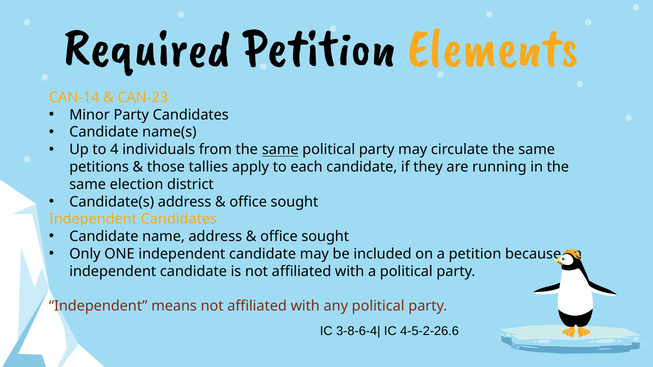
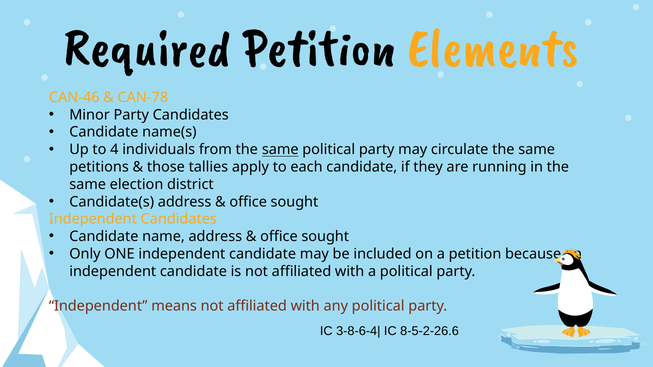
CAN-14: CAN-14 -> CAN-46
CAN-23: CAN-23 -> CAN-78
4-5-2-26.6: 4-5-2-26.6 -> 8-5-2-26.6
